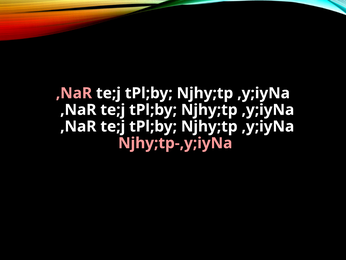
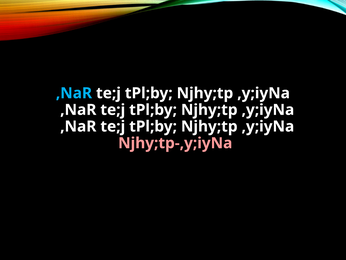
,NaR at (74, 93) colour: pink -> light blue
